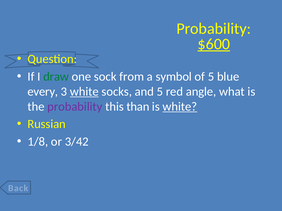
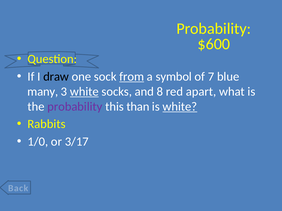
$600 underline: present -> none
draw colour: green -> black
from underline: none -> present
of 5: 5 -> 7
every: every -> many
and 5: 5 -> 8
angle: angle -> apart
Russian: Russian -> Rabbits
1/8: 1/8 -> 1/0
3/42: 3/42 -> 3/17
